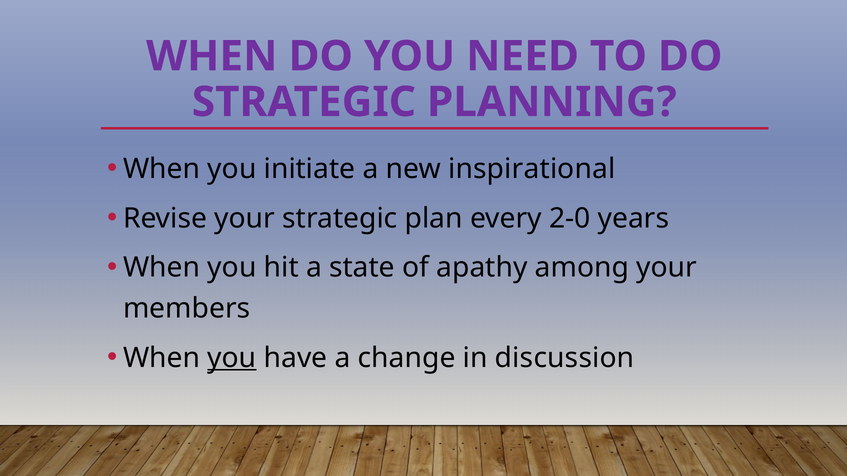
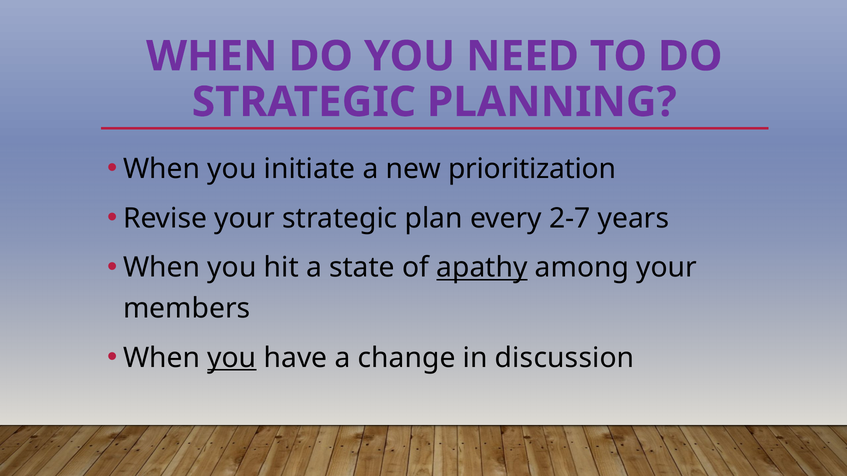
inspirational: inspirational -> prioritization
2-0: 2-0 -> 2-7
apathy underline: none -> present
